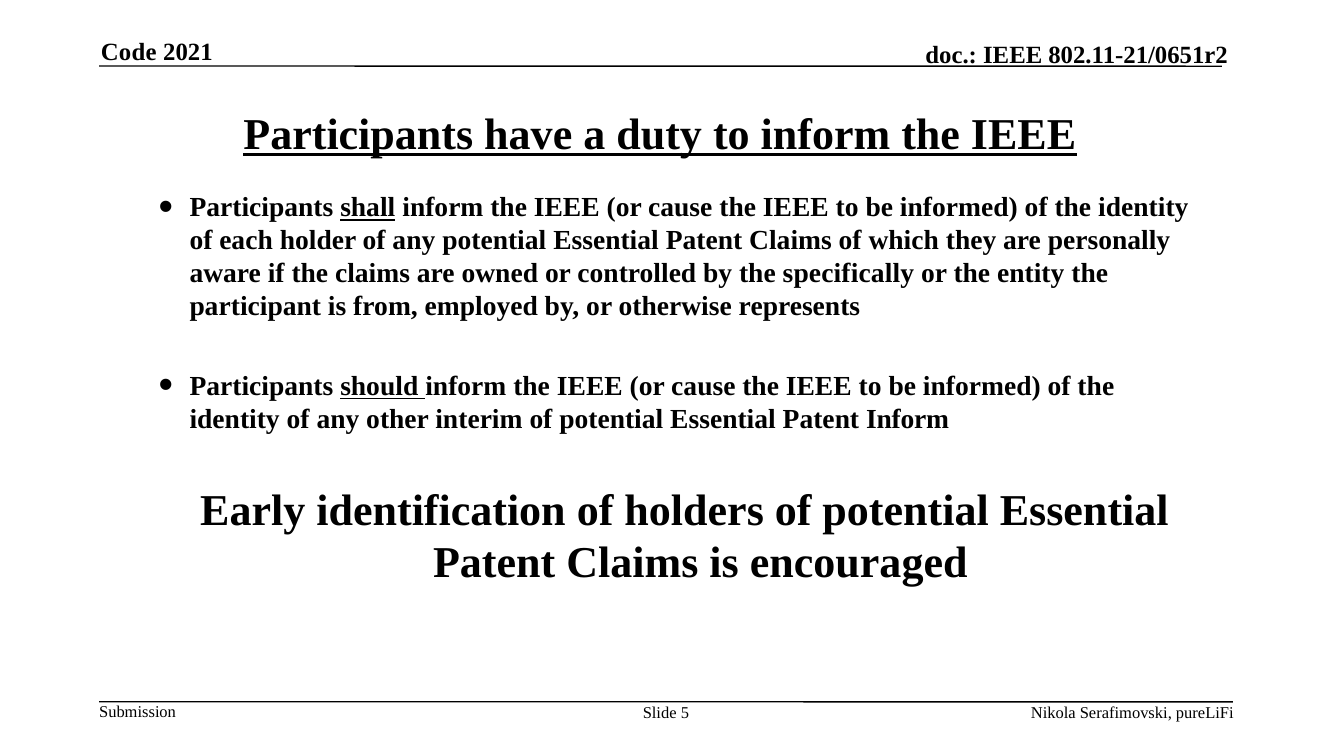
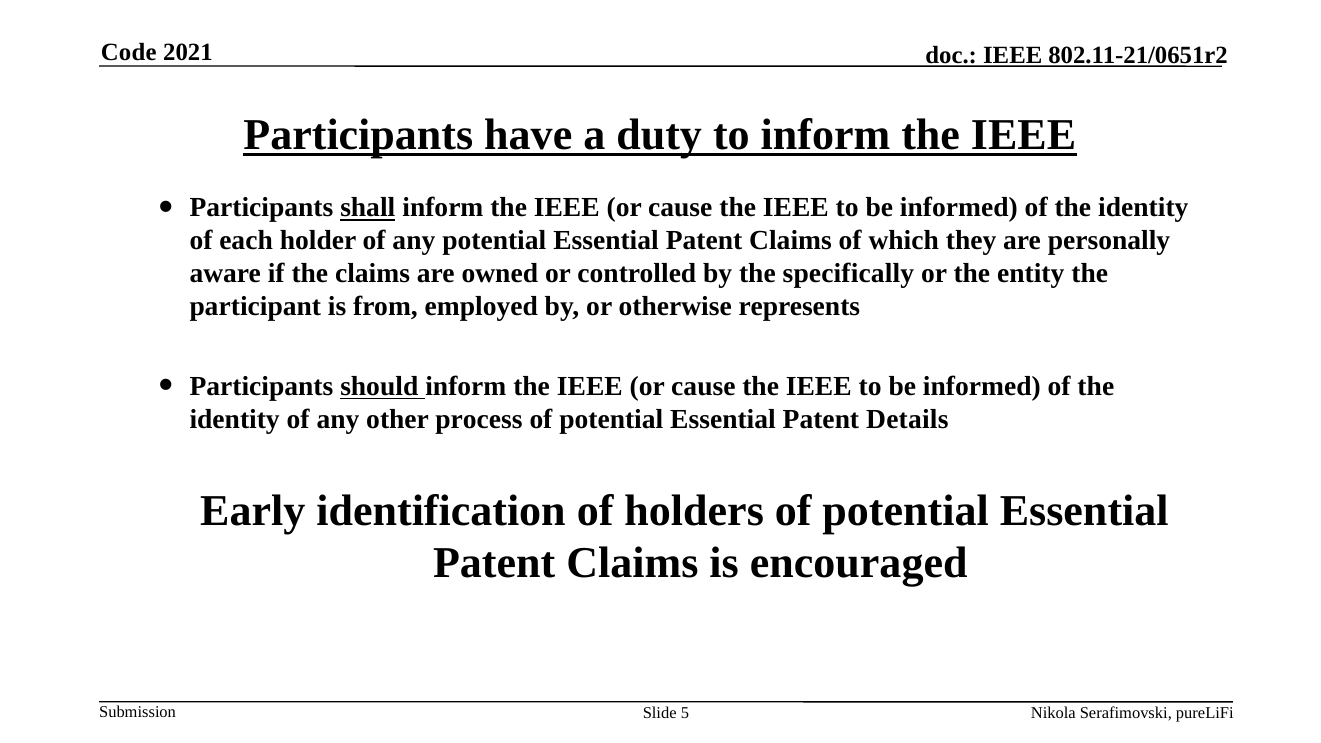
interim: interim -> process
Patent Inform: Inform -> Details
